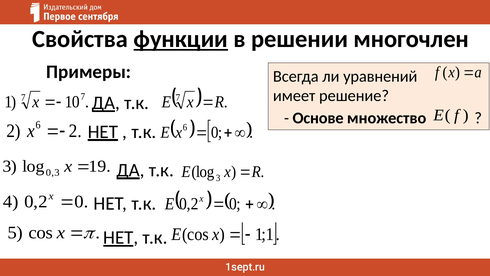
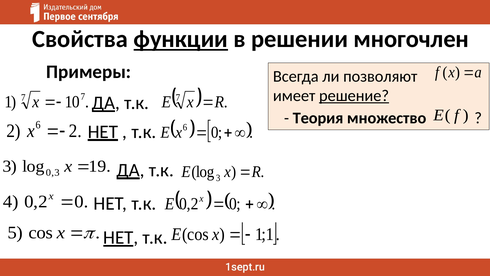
уравнений: уравнений -> позволяют
решение underline: none -> present
Основе: Основе -> Теория
